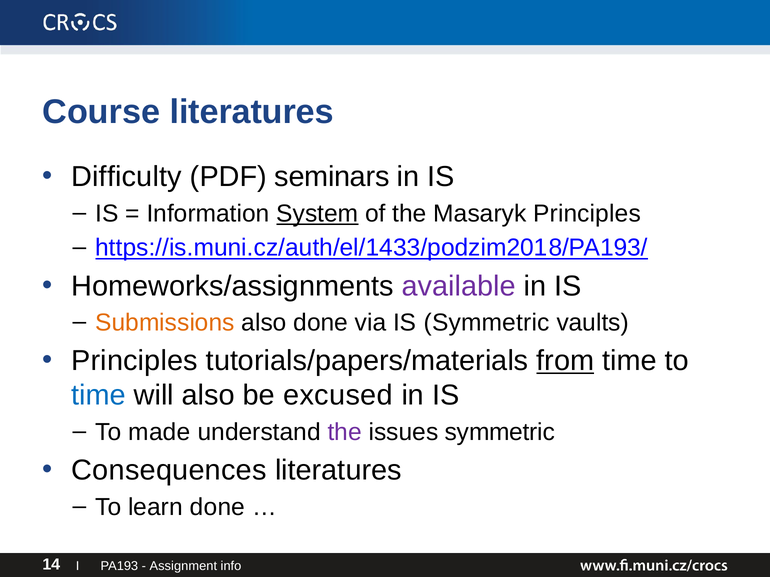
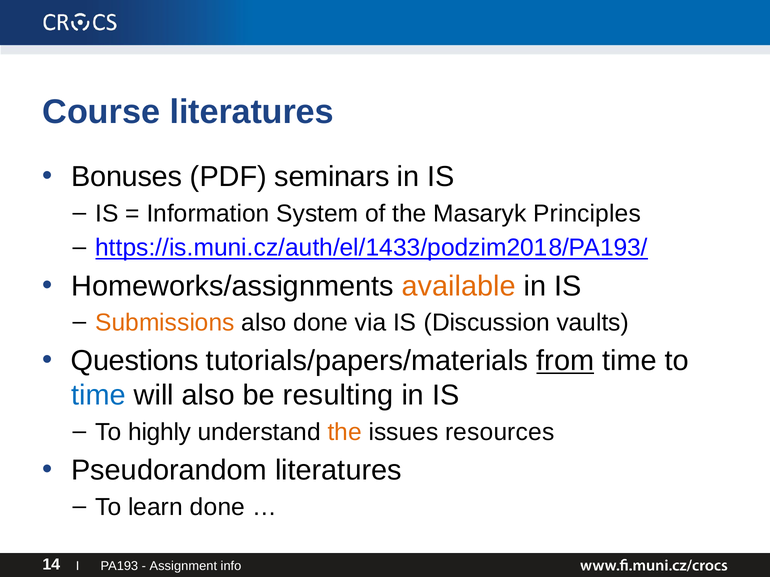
Difficulty: Difficulty -> Bonuses
System underline: present -> none
available colour: purple -> orange
IS Symmetric: Symmetric -> Discussion
Principles at (135, 361): Principles -> Questions
excused: excused -> resulting
made: made -> highly
the at (345, 433) colour: purple -> orange
issues symmetric: symmetric -> resources
Consequences: Consequences -> Pseudorandom
